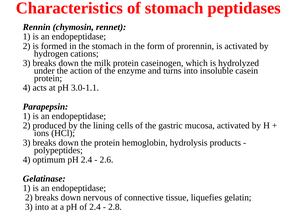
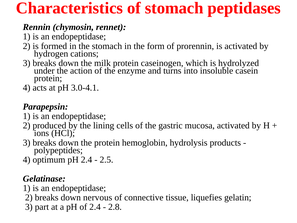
3.0-1.1: 3.0-1.1 -> 3.0-4.1
2.6: 2.6 -> 2.5
3 into: into -> part
